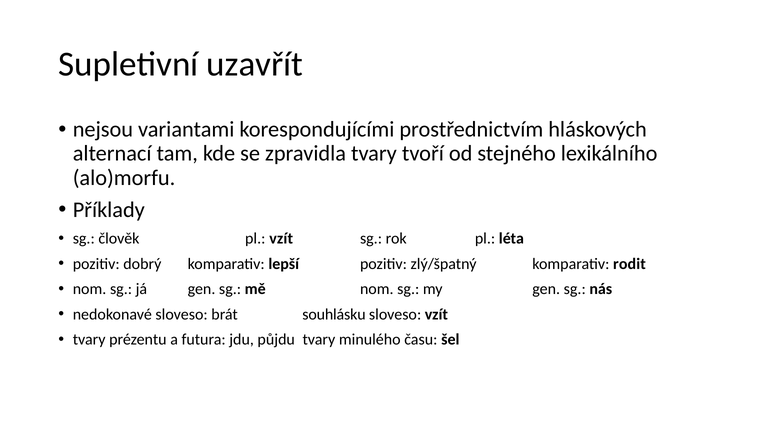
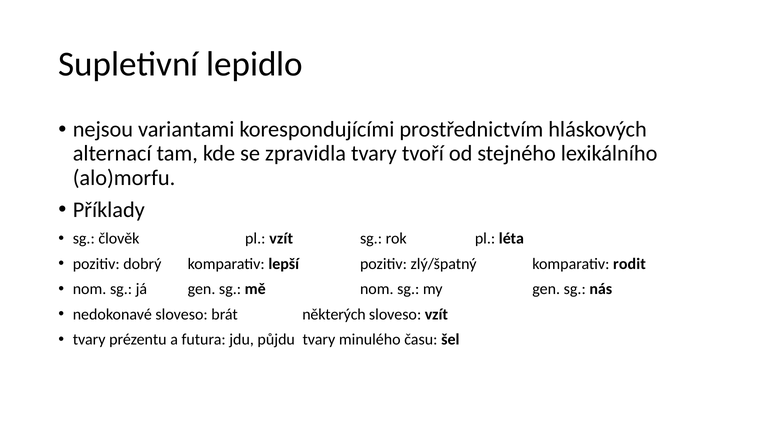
uzavřít: uzavřít -> lepidlo
souhlásku: souhlásku -> některých
